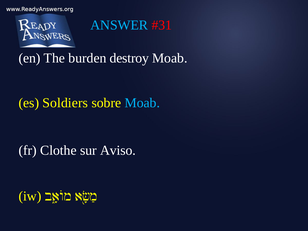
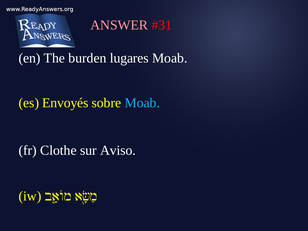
ANSWER colour: light blue -> pink
destroy: destroy -> lugares
Soldiers: Soldiers -> Envoyés
